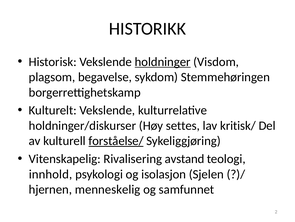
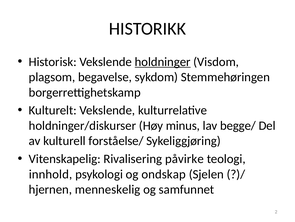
settes: settes -> minus
kritisk/: kritisk/ -> begge/
forståelse/ underline: present -> none
avstand: avstand -> påvirke
isolasjon: isolasjon -> ondskap
